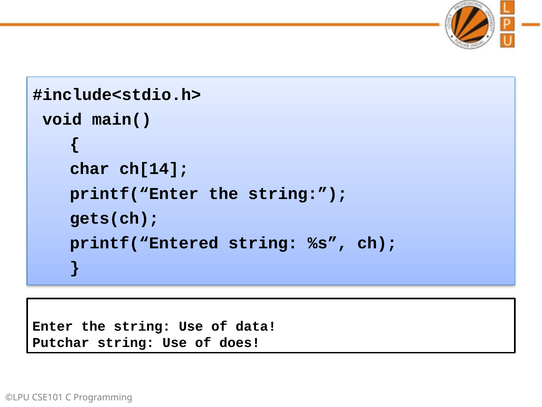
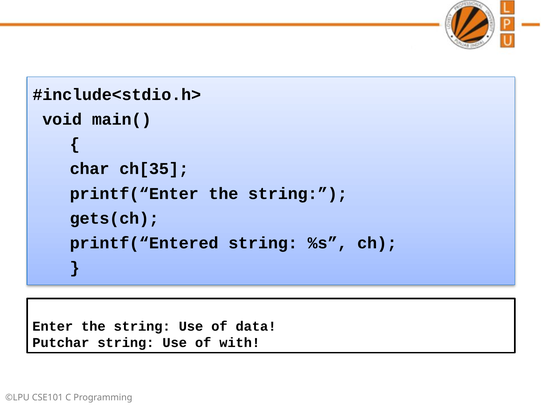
ch[14: ch[14 -> ch[35
does: does -> with
